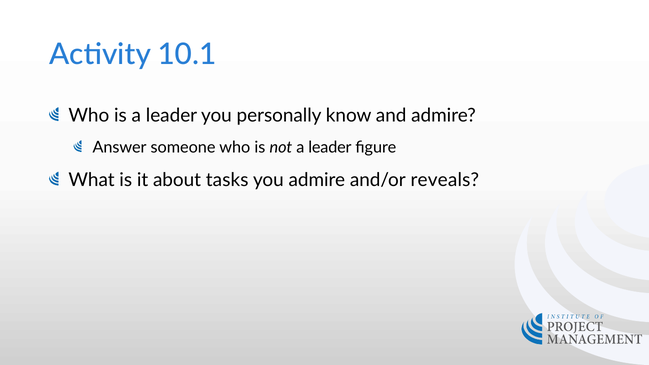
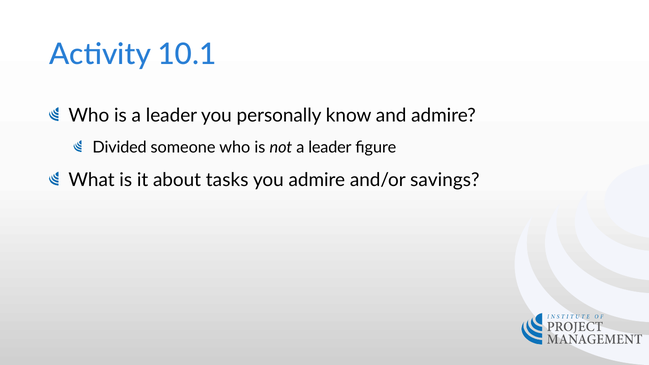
Answer: Answer -> Divided
reveals: reveals -> savings
